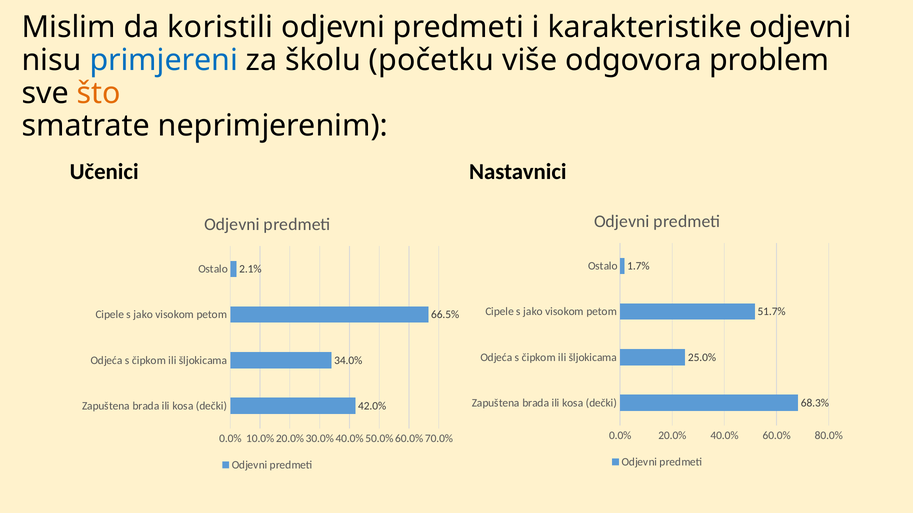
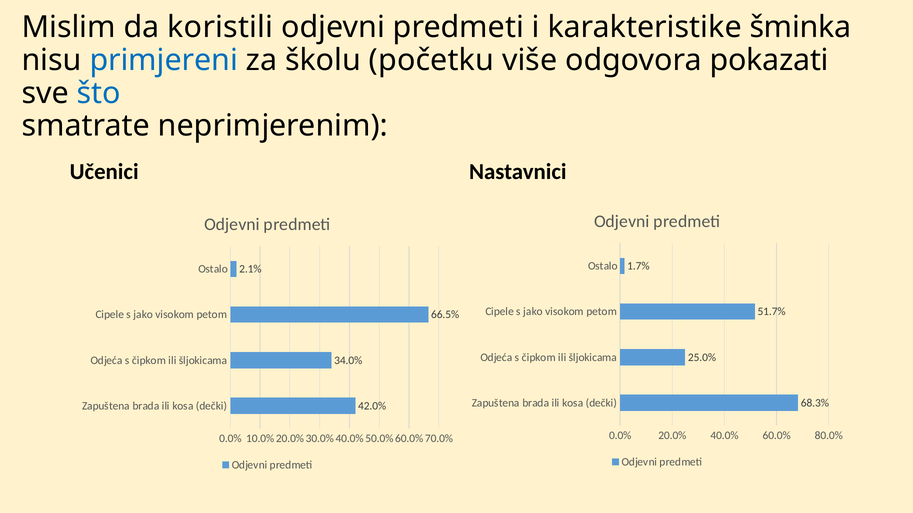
karakteristike odjevni: odjevni -> šminka
problem: problem -> pokazati
što colour: orange -> blue
